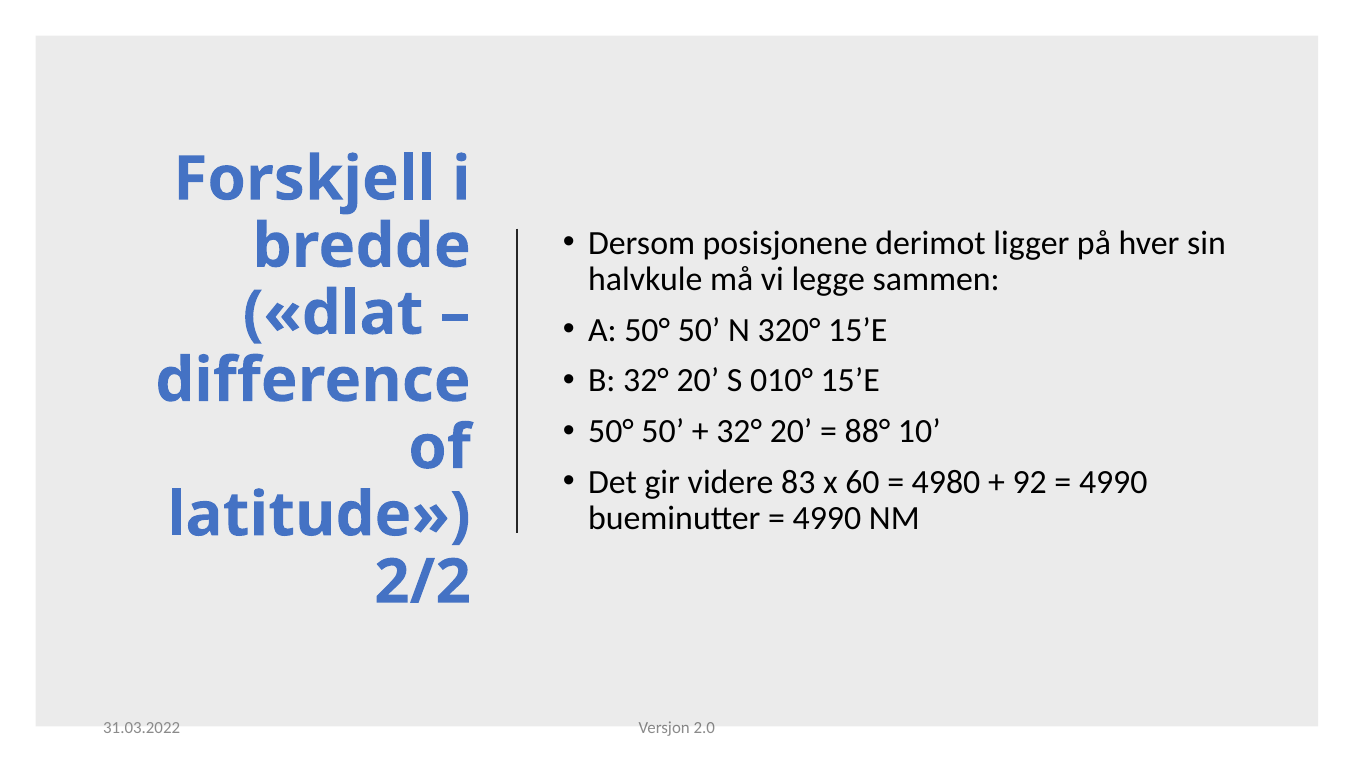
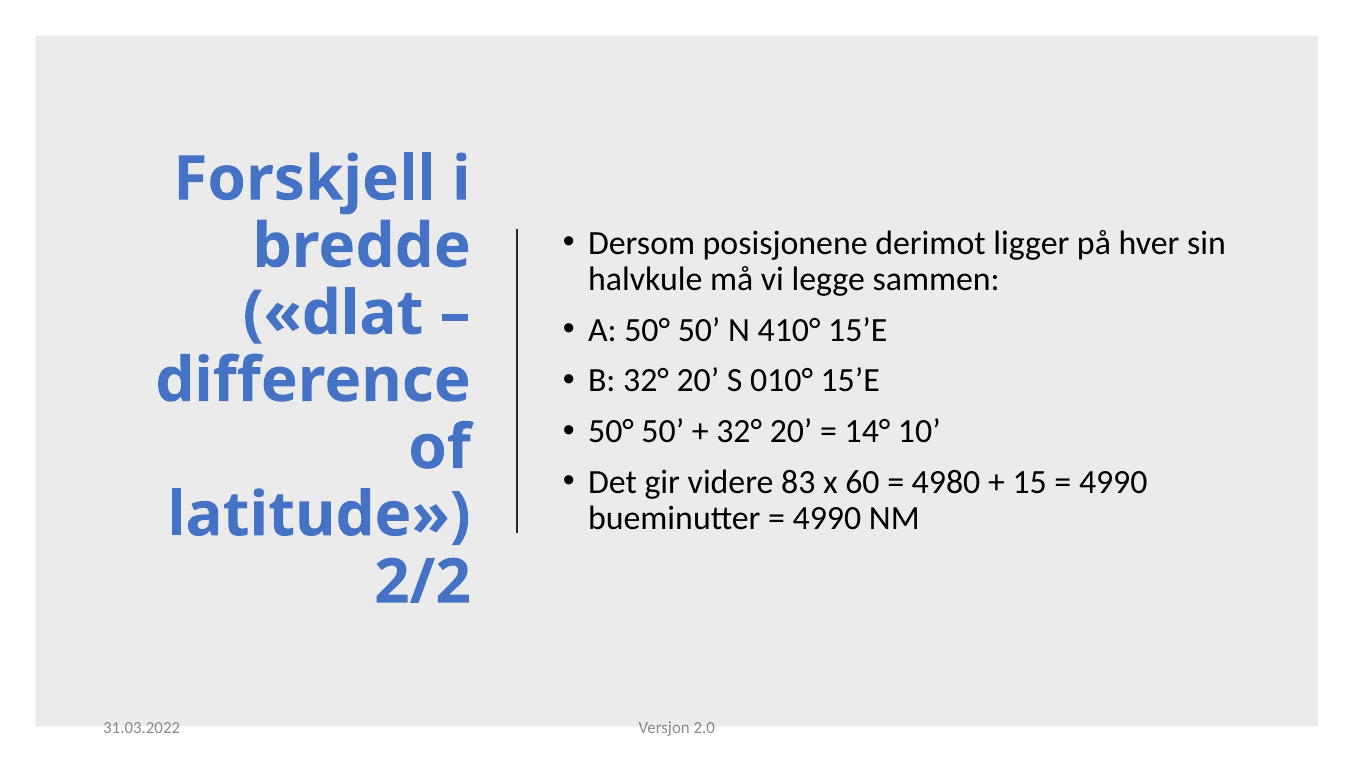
320°: 320° -> 410°
88°: 88° -> 14°
92: 92 -> 15
